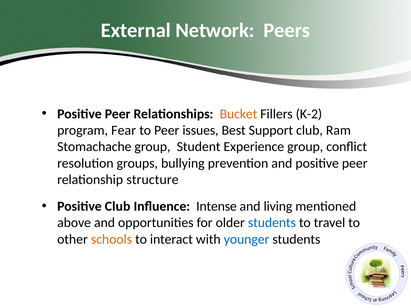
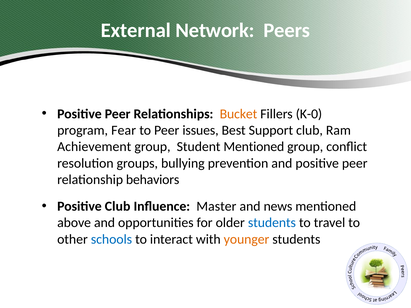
K-2: K-2 -> K-0
Stomachache: Stomachache -> Achievement
Student Experience: Experience -> Mentioned
structure: structure -> behaviors
Intense: Intense -> Master
living: living -> news
schools colour: orange -> blue
younger colour: blue -> orange
